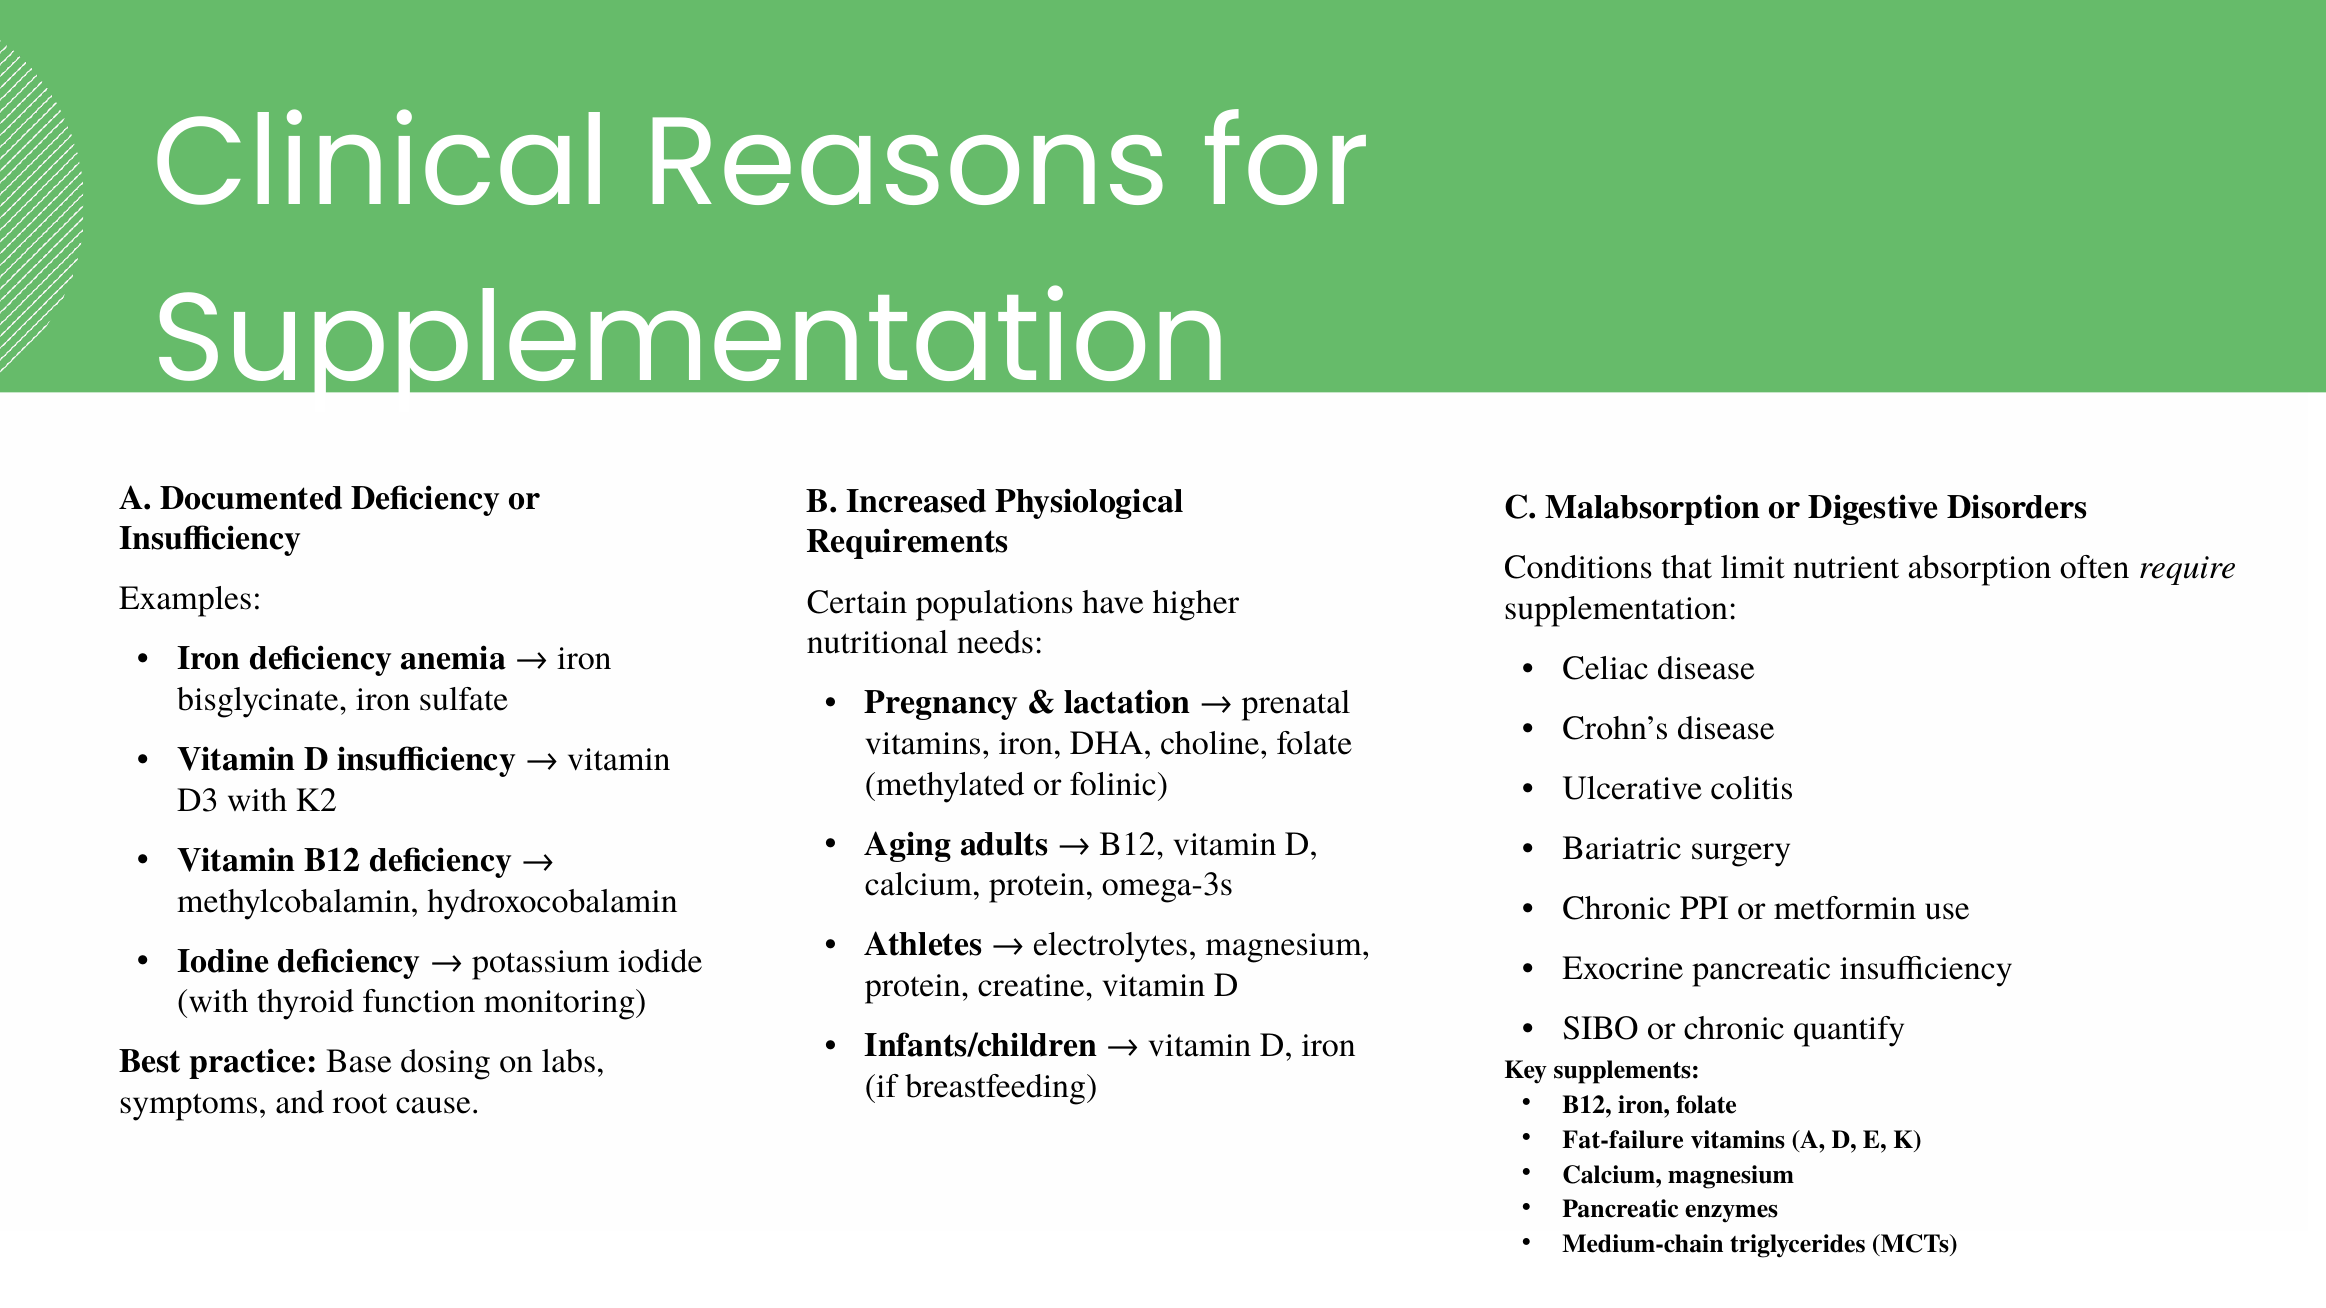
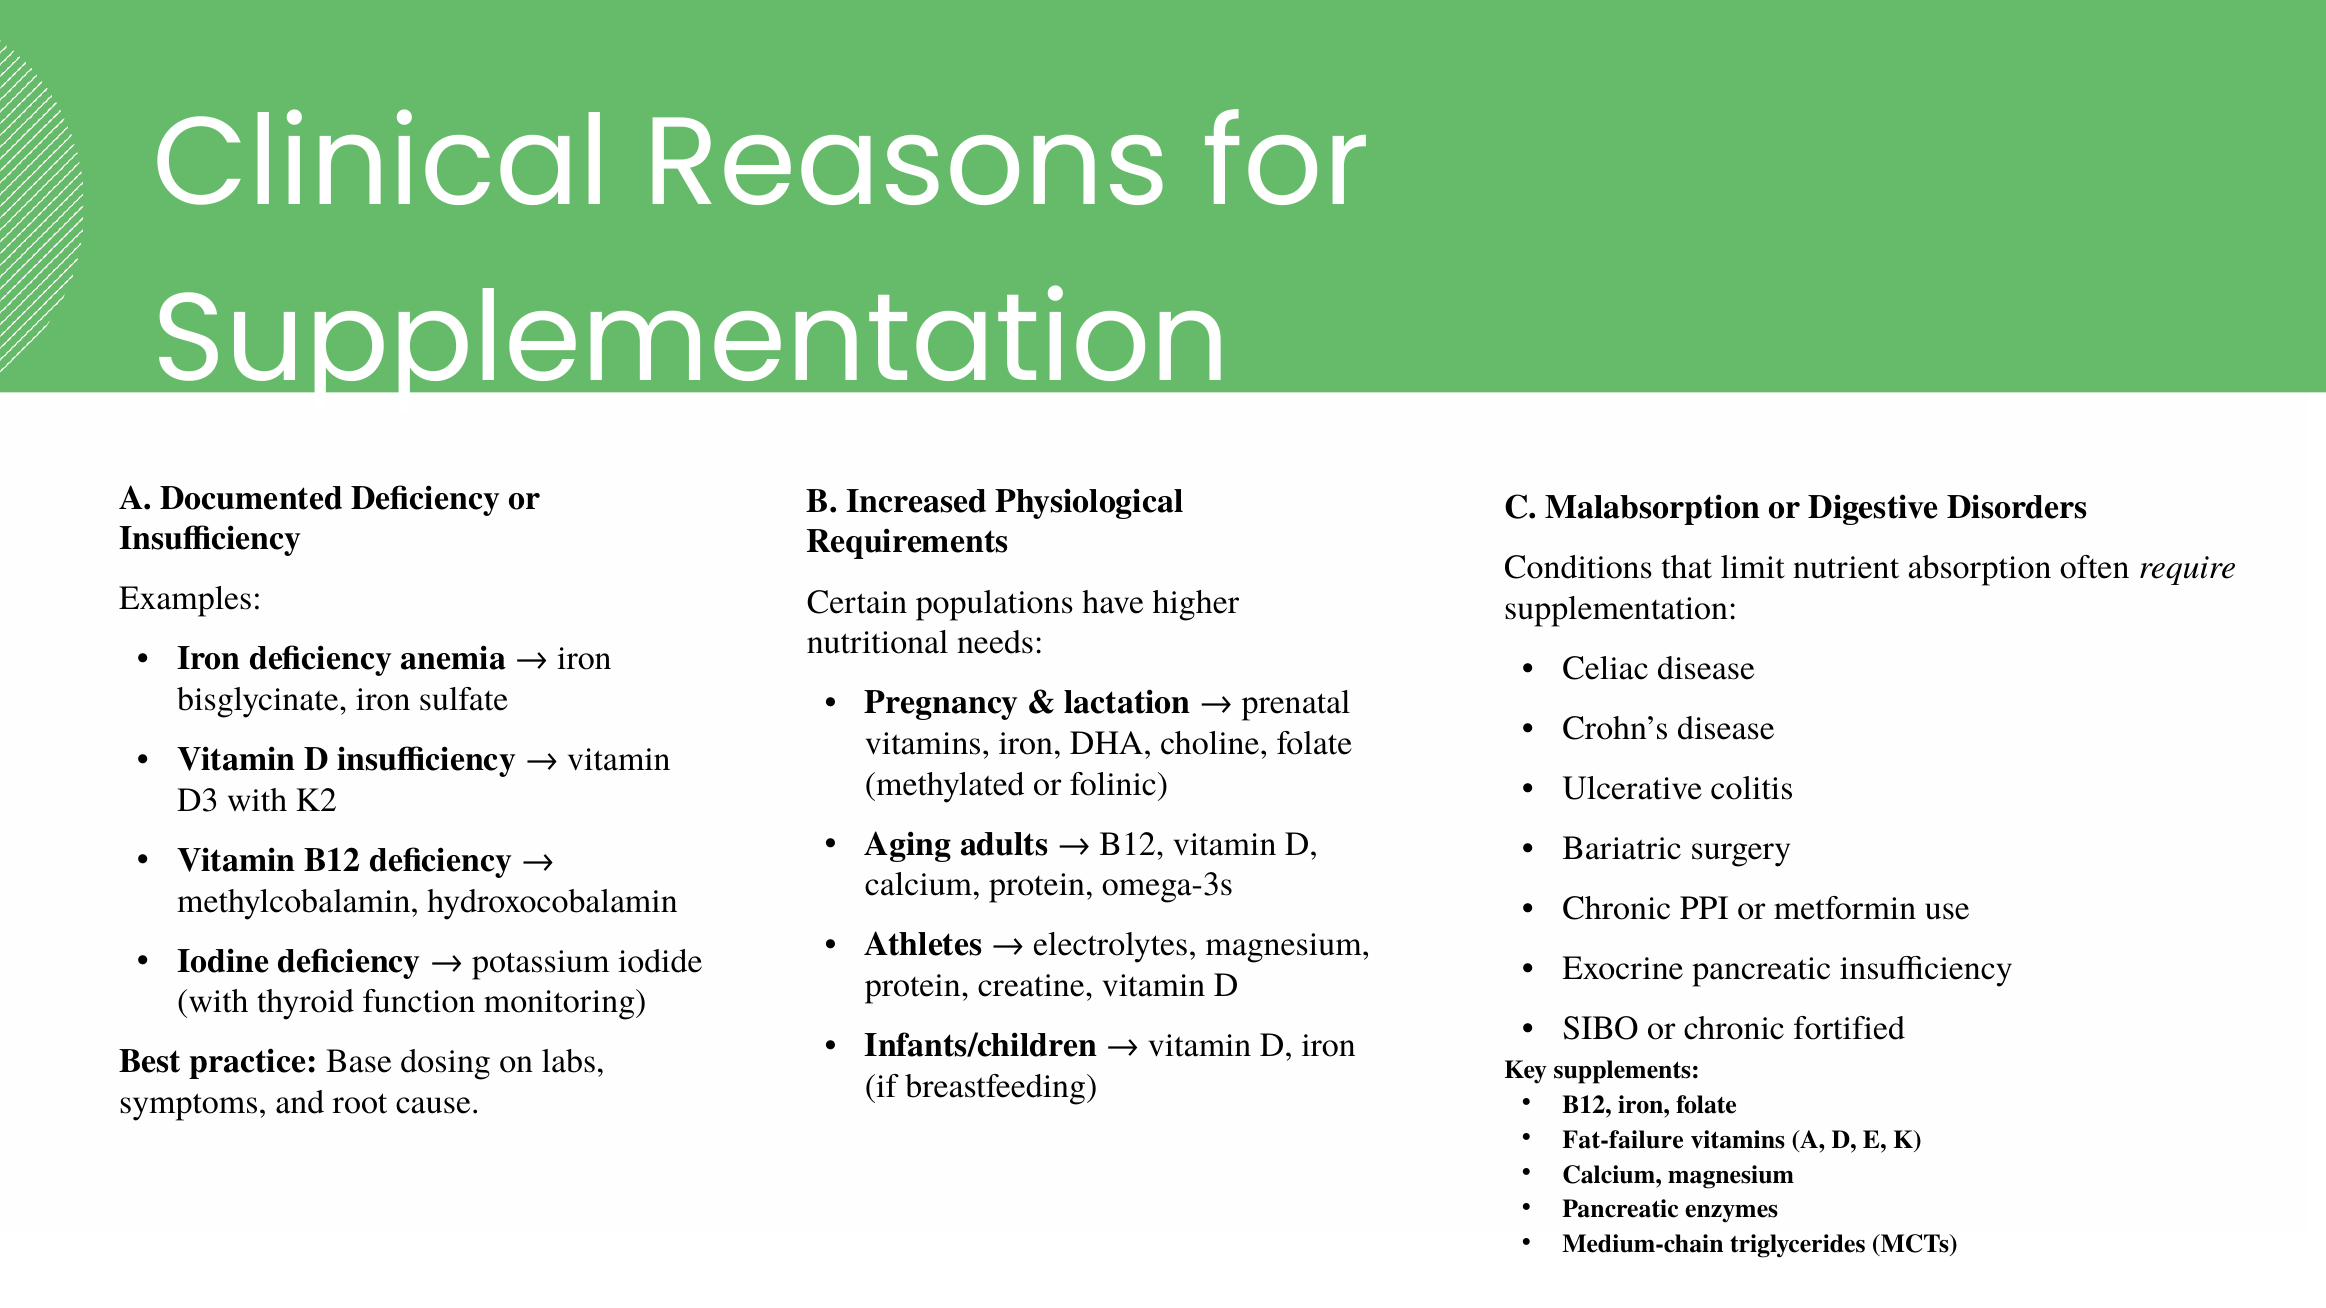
quantify: quantify -> fortified
